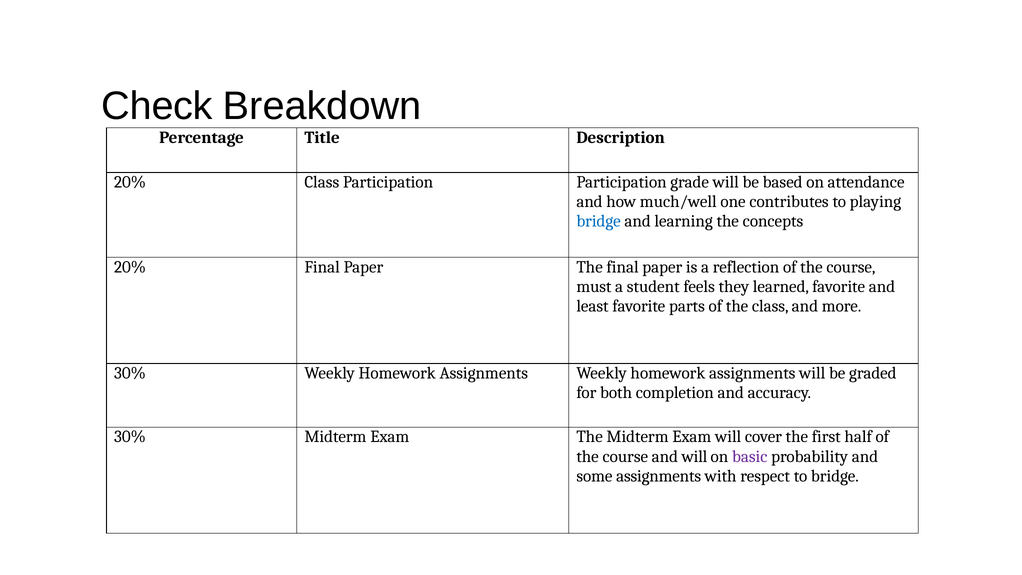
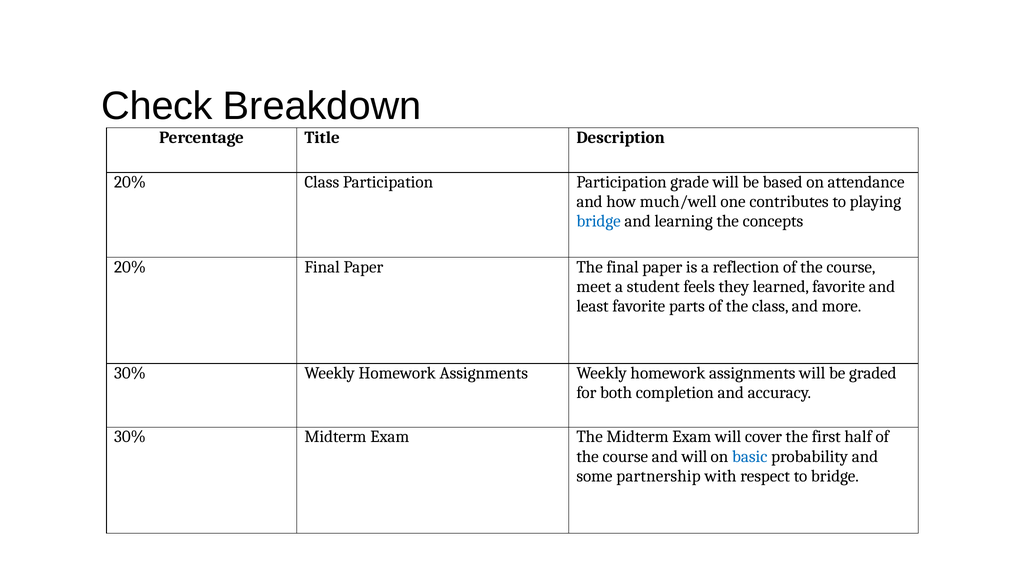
must: must -> meet
basic colour: purple -> blue
some assignments: assignments -> partnership
